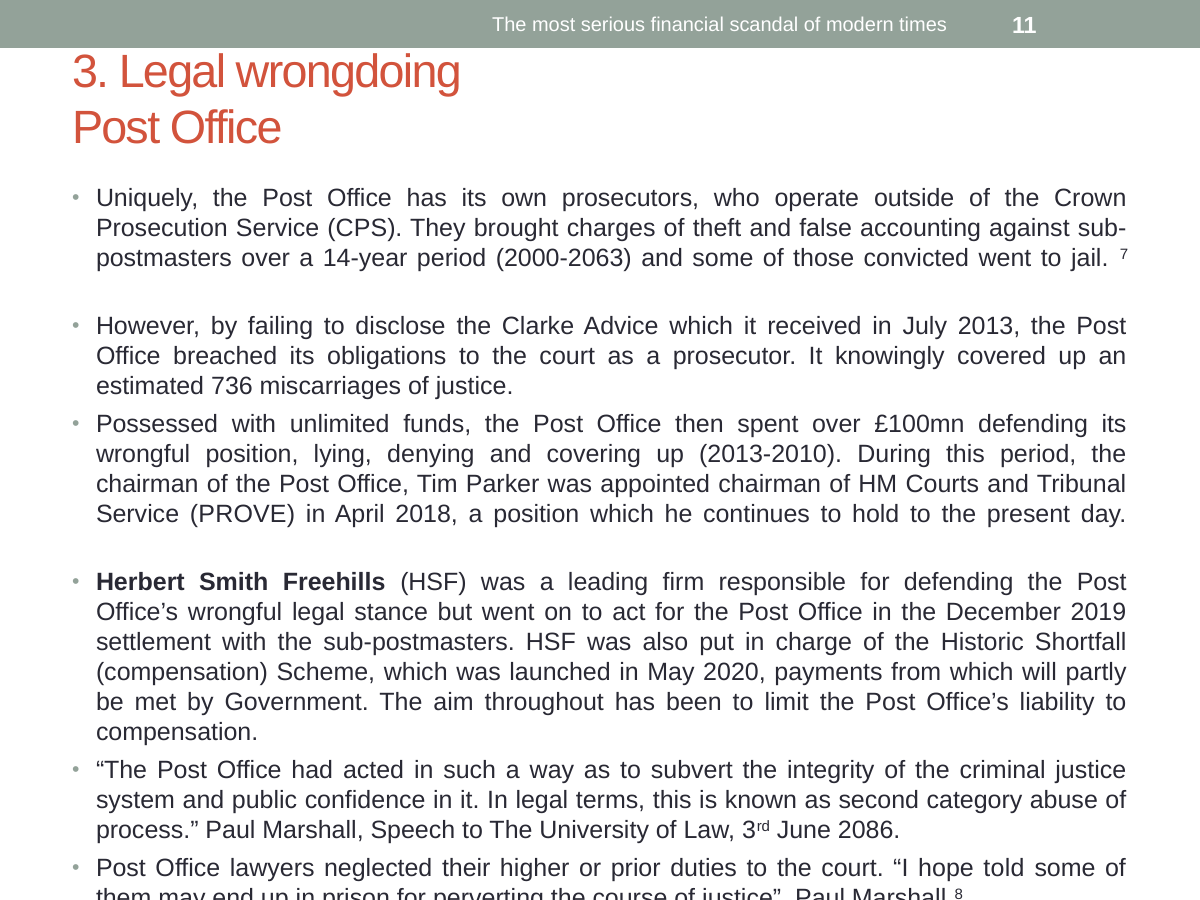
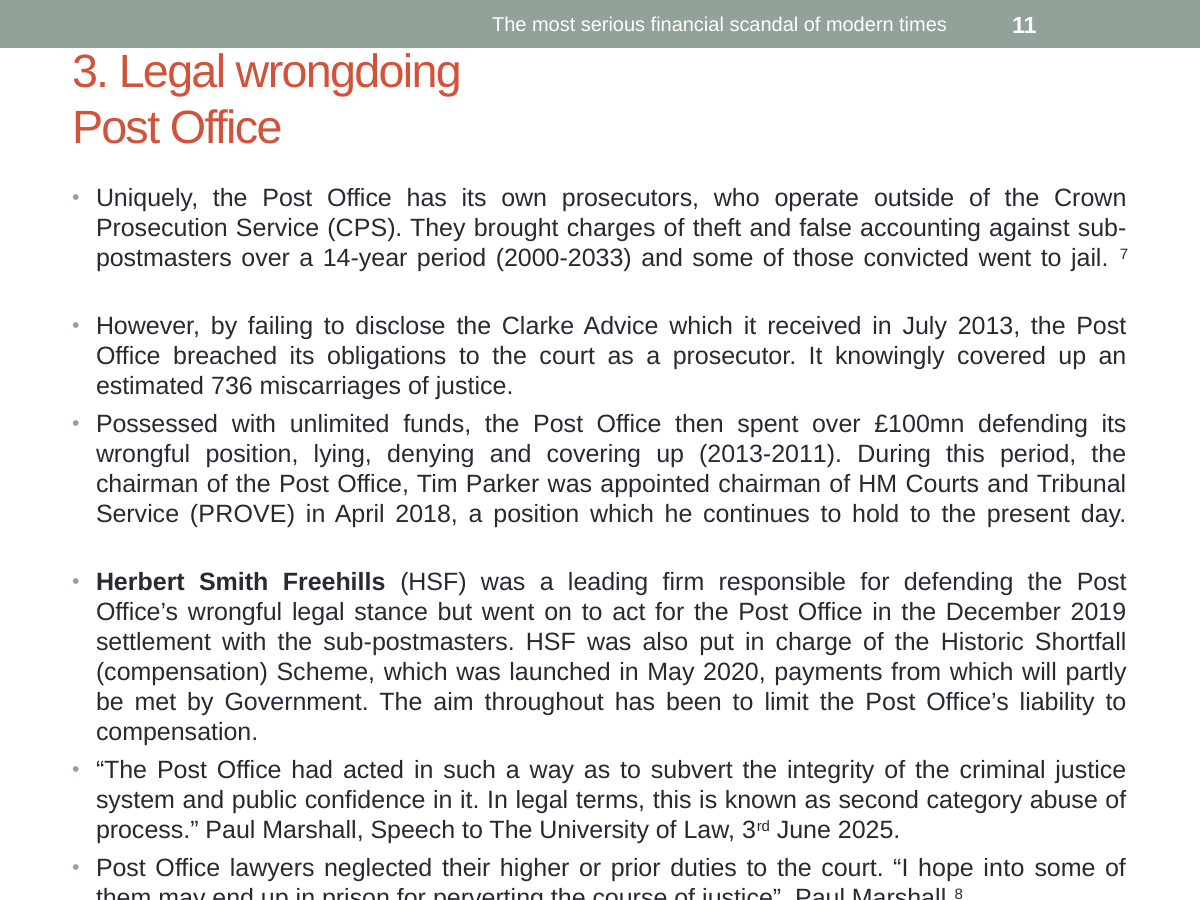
2000-2063: 2000-2063 -> 2000-2033
2013-2010: 2013-2010 -> 2013-2011
2086: 2086 -> 2025
told: told -> into
